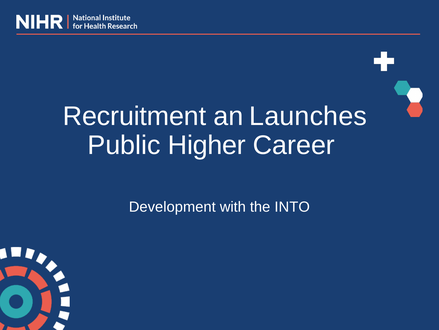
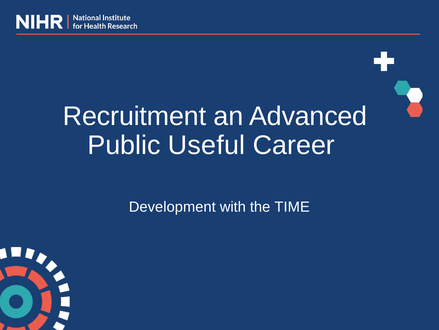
Launches: Launches -> Advanced
Higher: Higher -> Useful
INTO: INTO -> TIME
